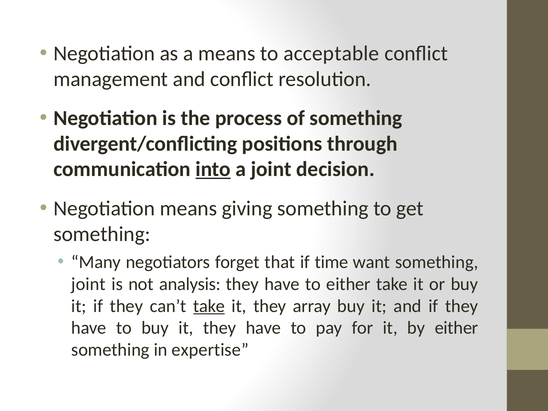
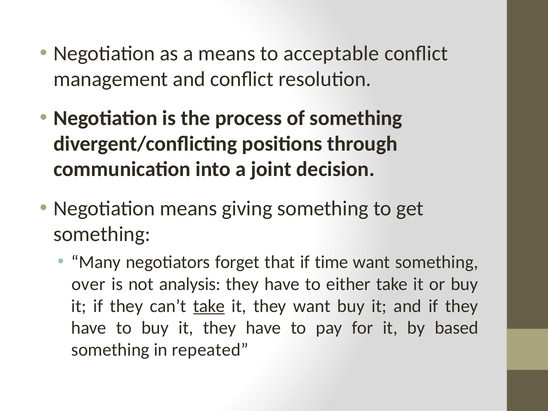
into underline: present -> none
joint at (88, 284): joint -> over
they array: array -> want
by either: either -> based
expertise: expertise -> repeated
